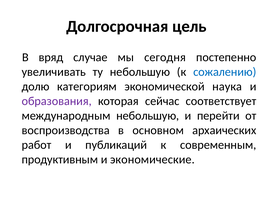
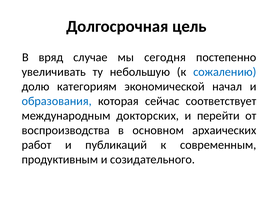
наука: наука -> начал
образования colour: purple -> blue
международным небольшую: небольшую -> докторских
экономические: экономические -> созидательного
